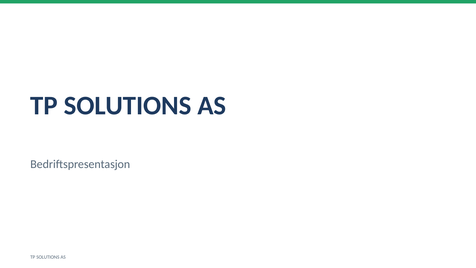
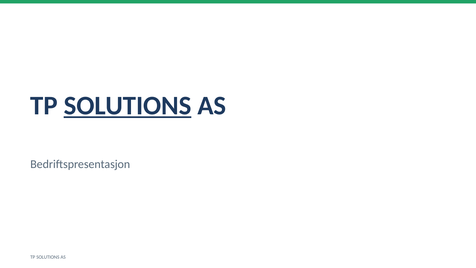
SOLUTIONS at (128, 106) underline: none -> present
